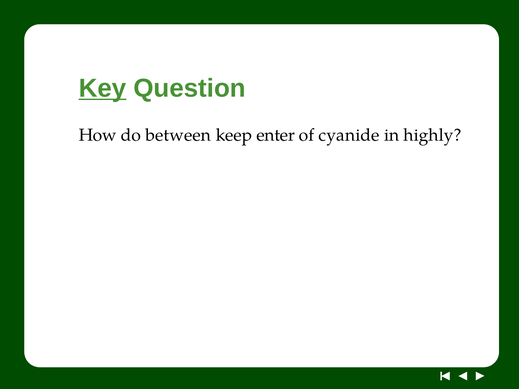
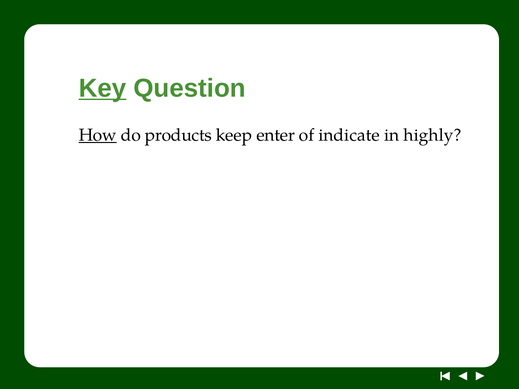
How underline: none -> present
between: between -> products
cyanide: cyanide -> indicate
